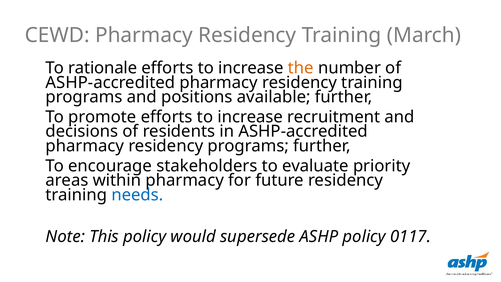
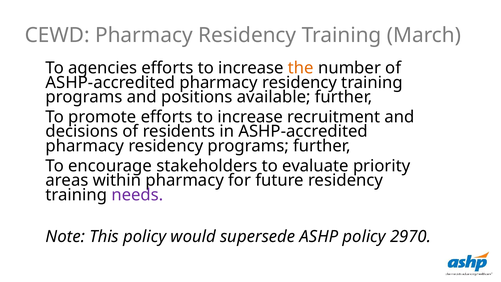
rationale: rationale -> agencies
needs colour: blue -> purple
0117: 0117 -> 2970
